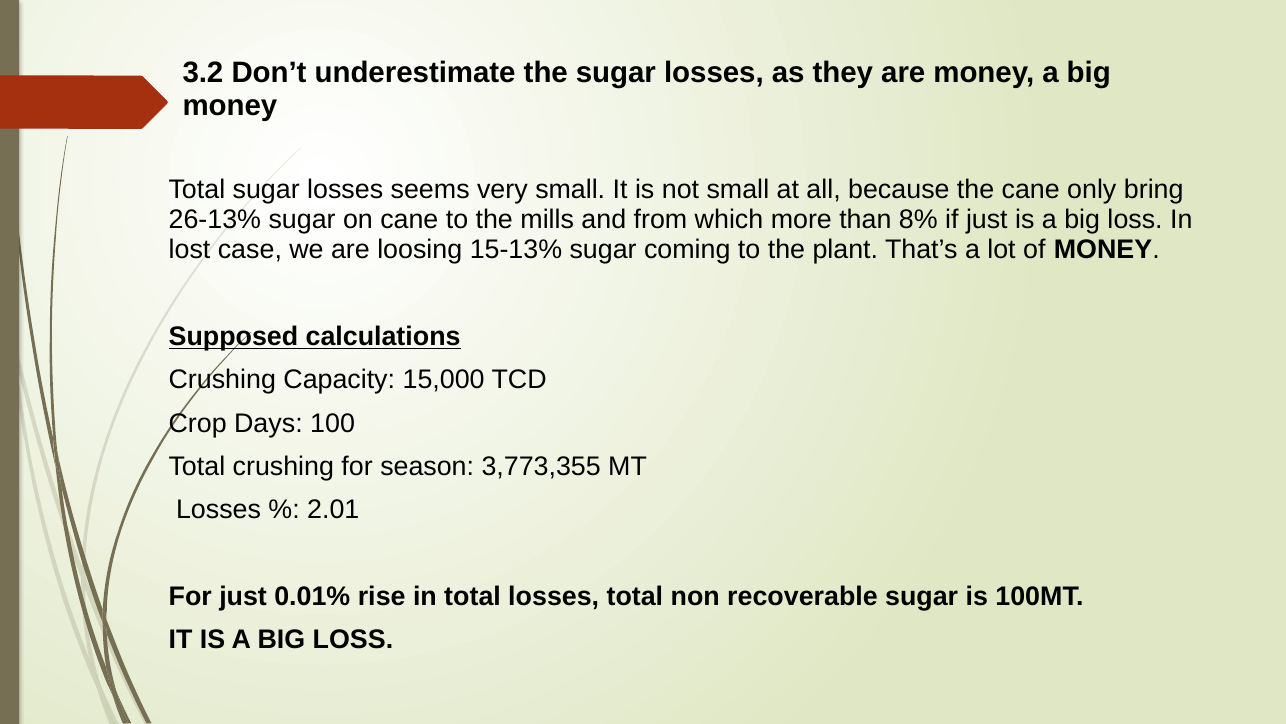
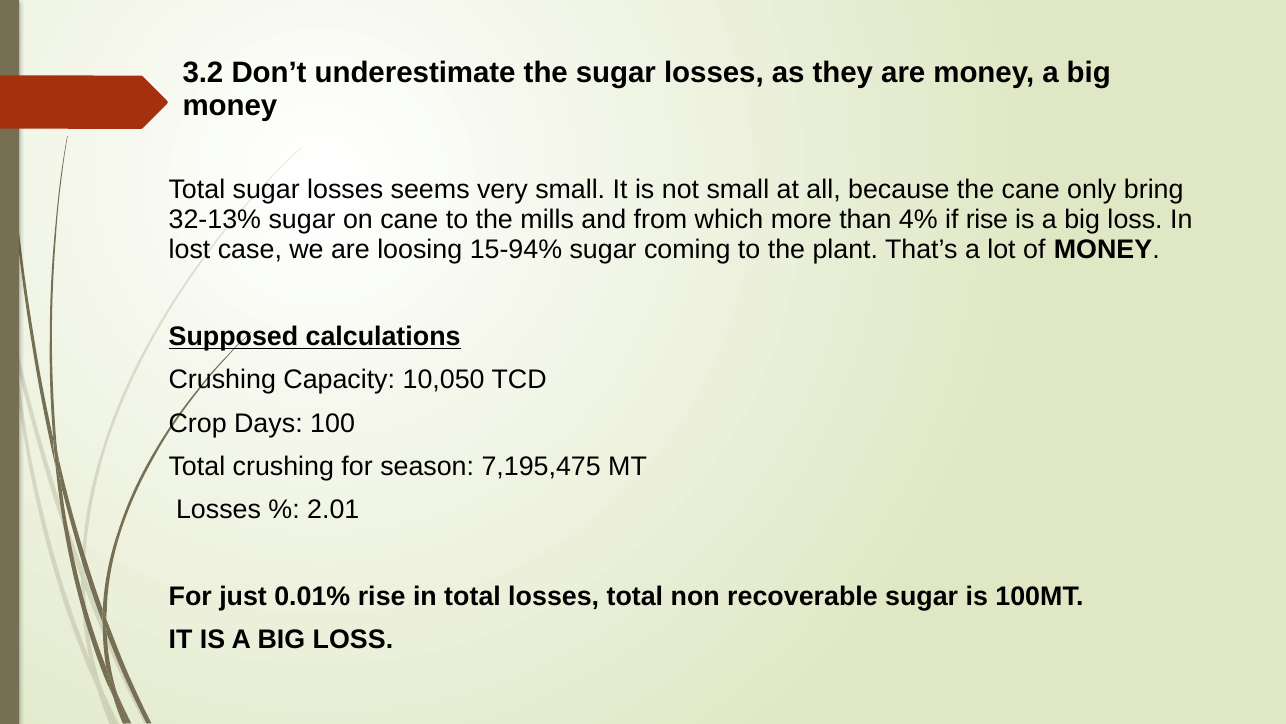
26-13%: 26-13% -> 32-13%
8%: 8% -> 4%
if just: just -> rise
15-13%: 15-13% -> 15-94%
15,000: 15,000 -> 10,050
3,773,355: 3,773,355 -> 7,195,475
